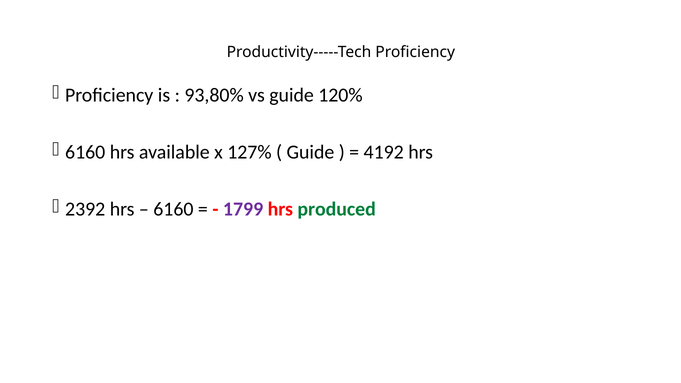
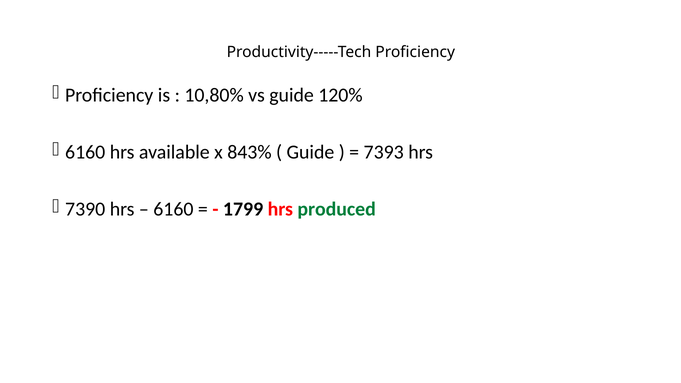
93,80%: 93,80% -> 10,80%
127%: 127% -> 843%
4192: 4192 -> 7393
2392: 2392 -> 7390
1799 colour: purple -> black
